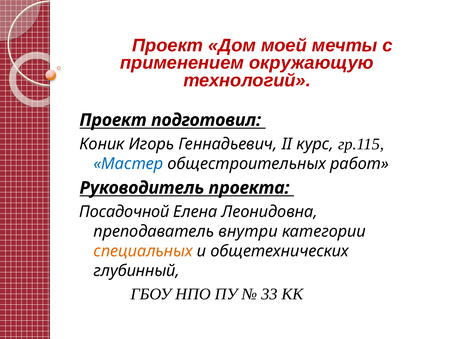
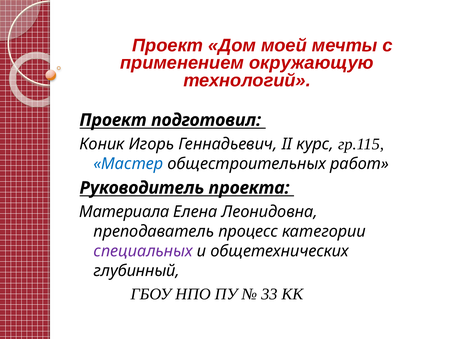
Посадочной: Посадочной -> Материала
внутри: внутри -> процесс
специальных colour: orange -> purple
